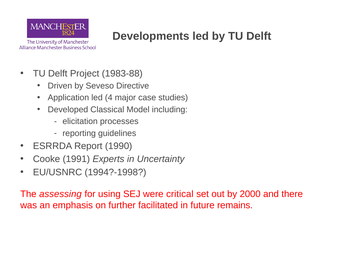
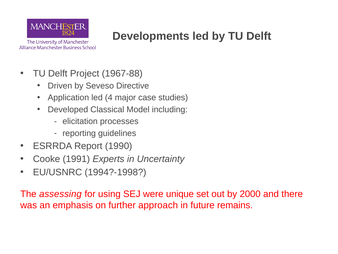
1983-88: 1983-88 -> 1967-88
critical: critical -> unique
facilitated: facilitated -> approach
